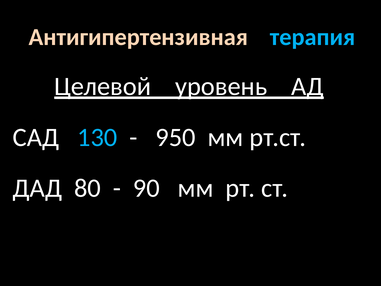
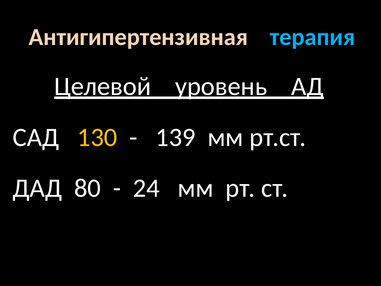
130 colour: light blue -> yellow
950: 950 -> 139
90: 90 -> 24
